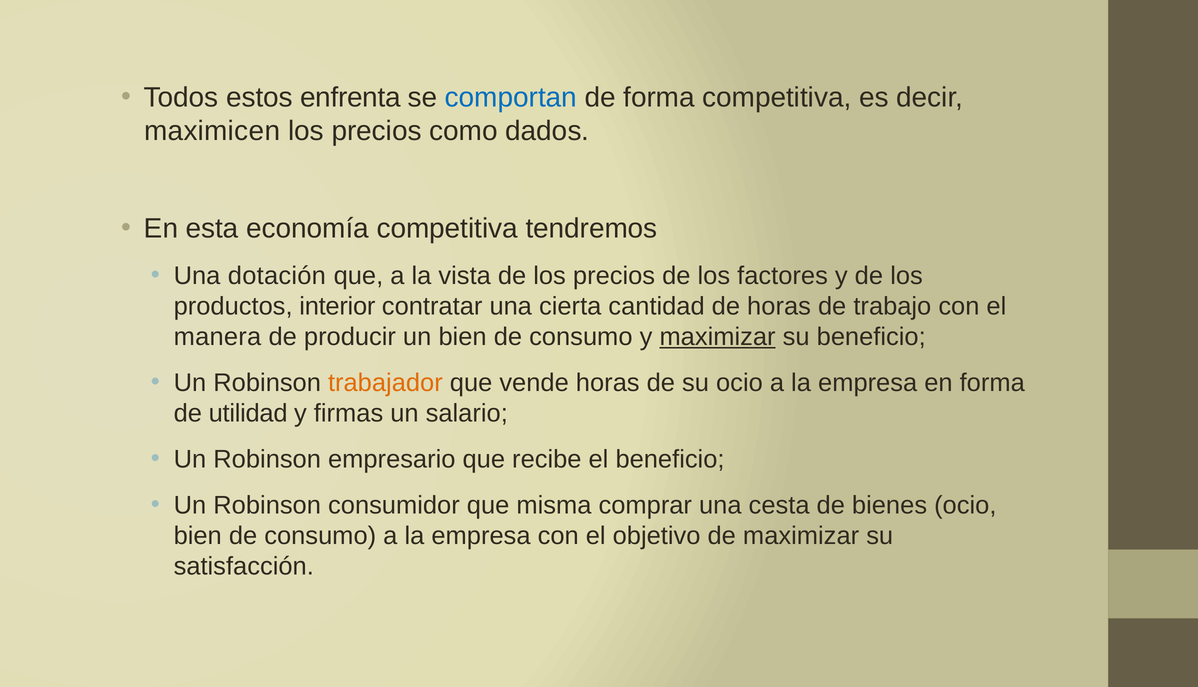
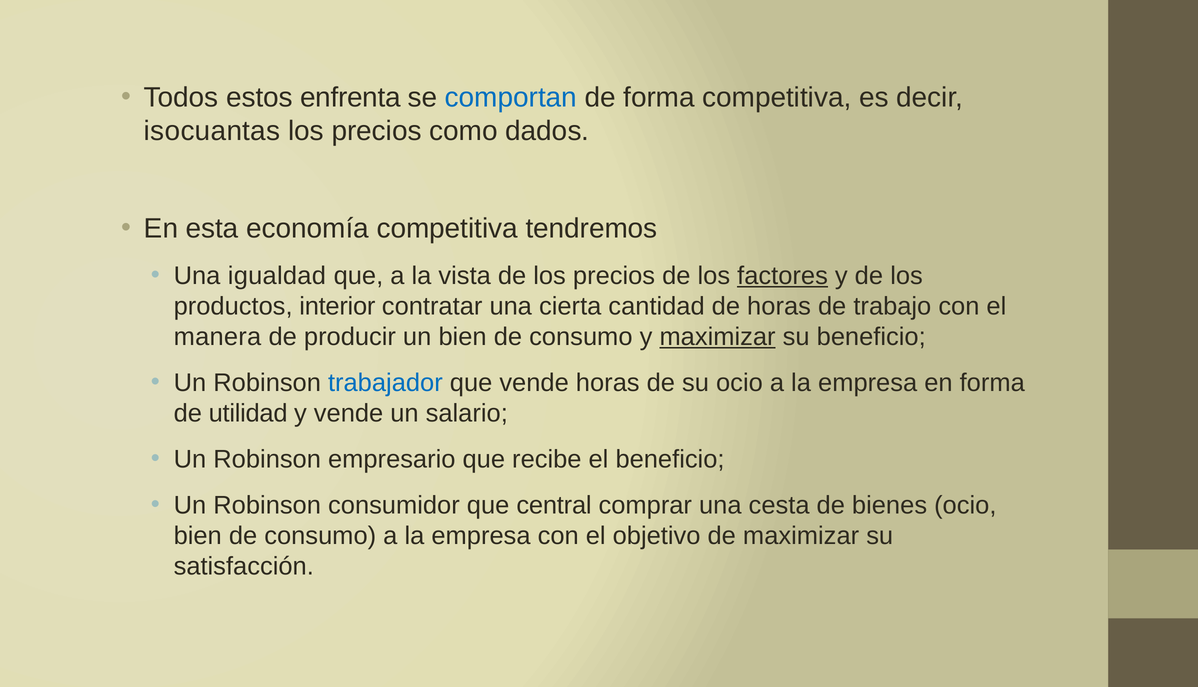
maximicen: maximicen -> isocuantas
dotación: dotación -> igualdad
factores underline: none -> present
trabajador colour: orange -> blue
y firmas: firmas -> vende
misma: misma -> central
